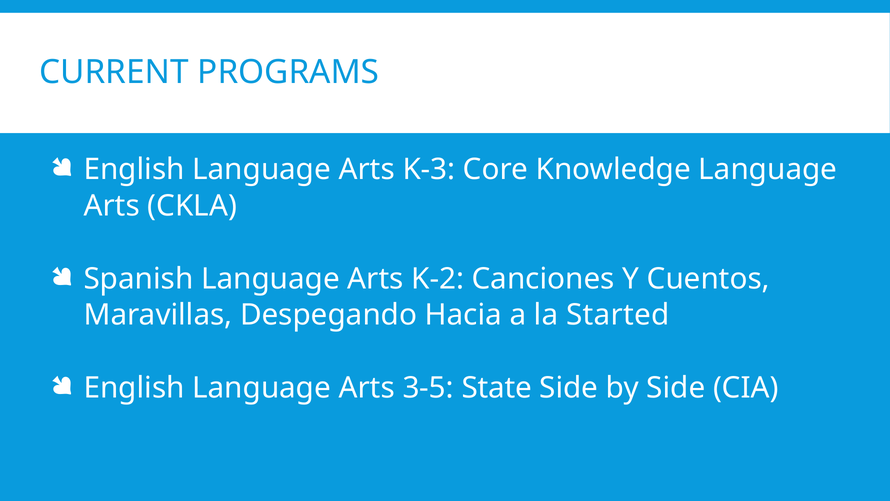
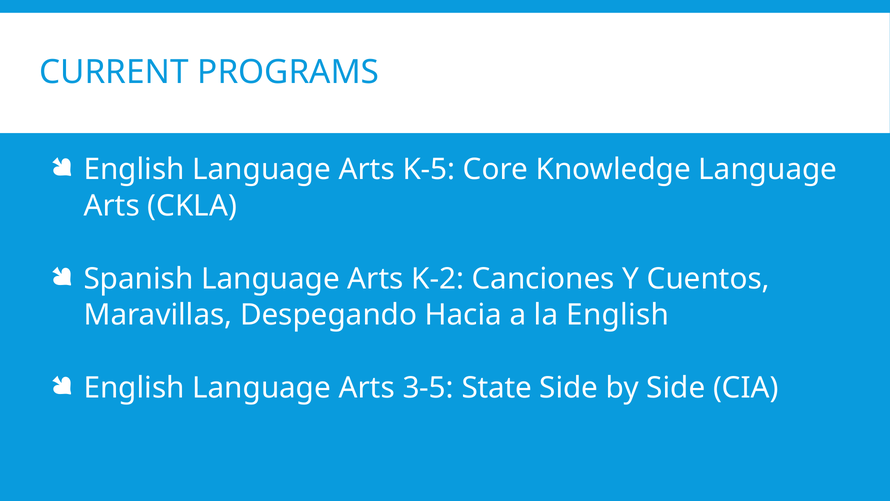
K-3: K-3 -> K-5
la Started: Started -> English
